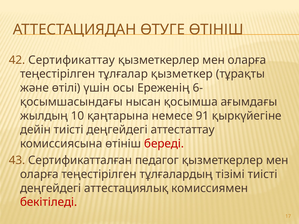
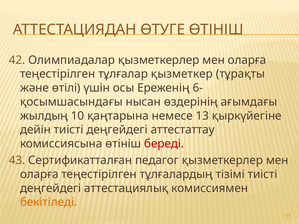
Сертификаттау: Сертификаттау -> Олимпиадалар
қосымша: қосымша -> өздерінің
91: 91 -> 13
бекітіледі colour: red -> orange
